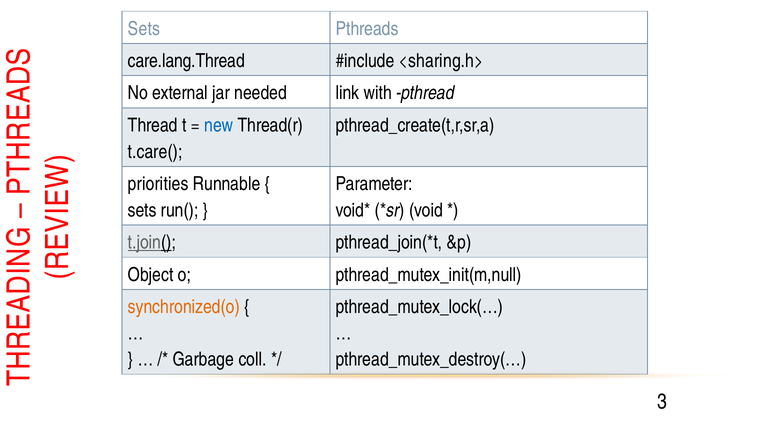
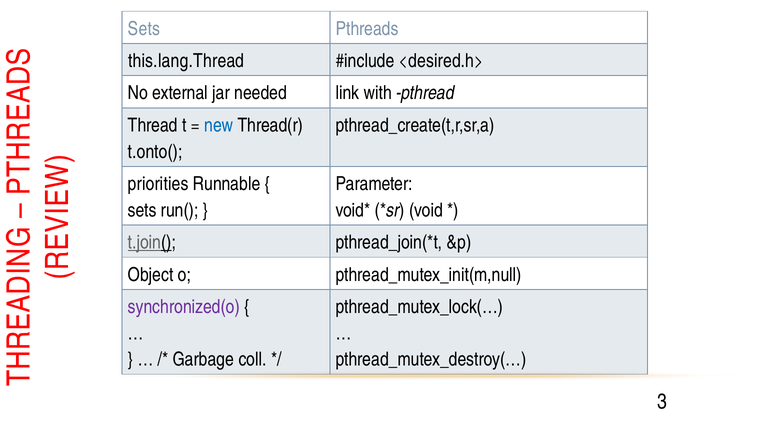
care.lang.Thread: care.lang.Thread -> this.lang.Thread
<sharing.h>: <sharing.h> -> <desired.h>
t.care(: t.care( -> t.onto(
synchronized(o colour: orange -> purple
